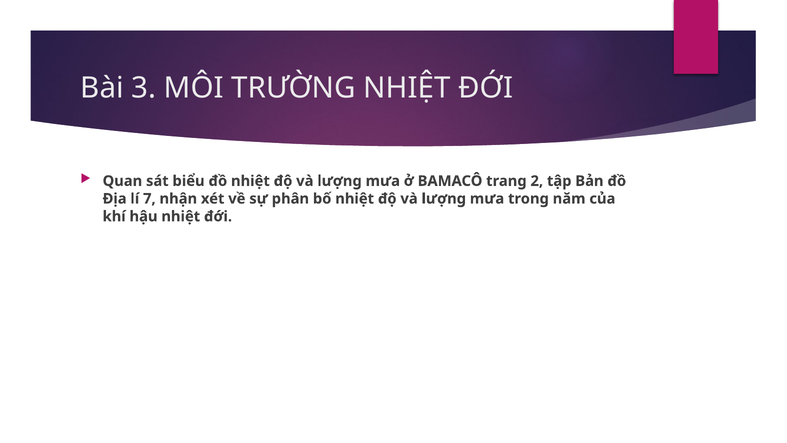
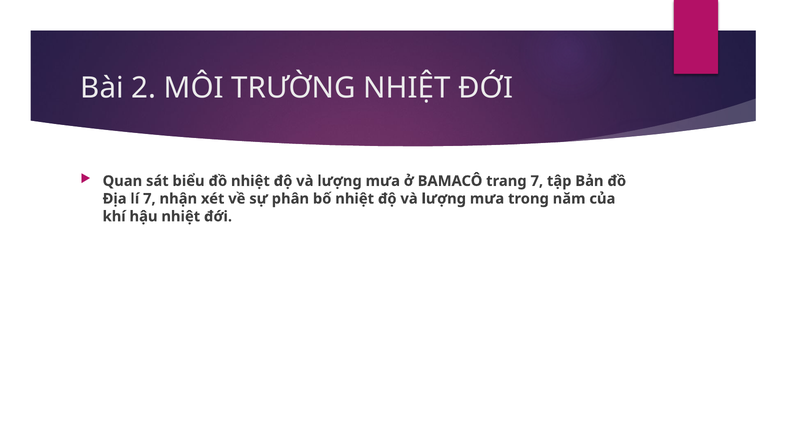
3: 3 -> 2
trang 2: 2 -> 7
